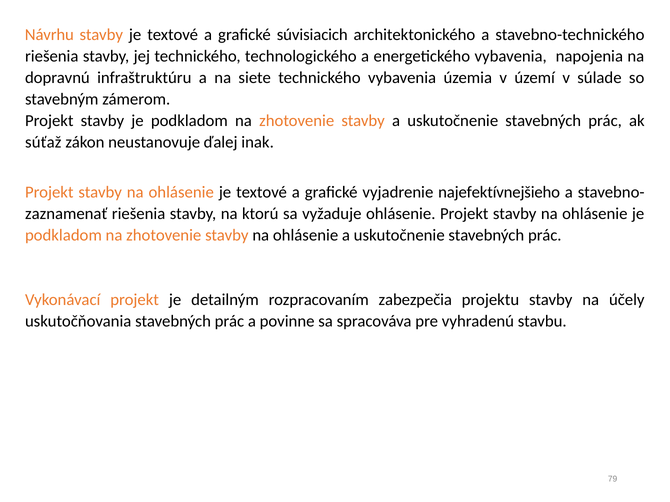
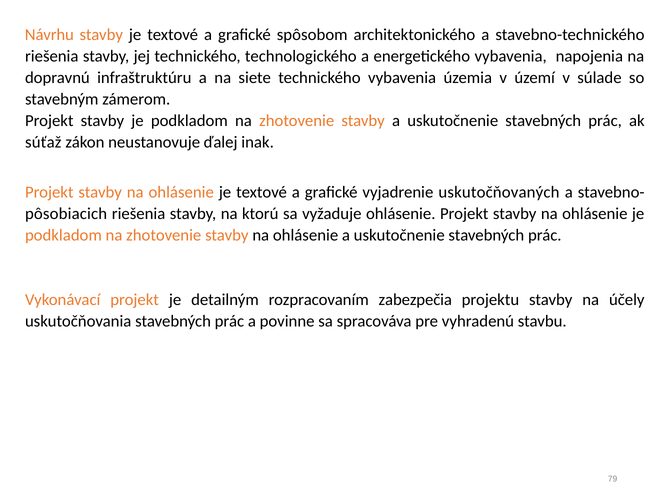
súvisiacich: súvisiacich -> spôsobom
najefektívnejšieho: najefektívnejšieho -> uskutočňovaných
zaznamenať: zaznamenať -> pôsobiacich
